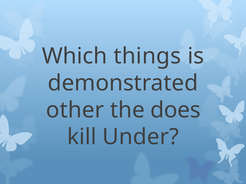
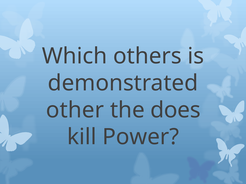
things: things -> others
Under: Under -> Power
